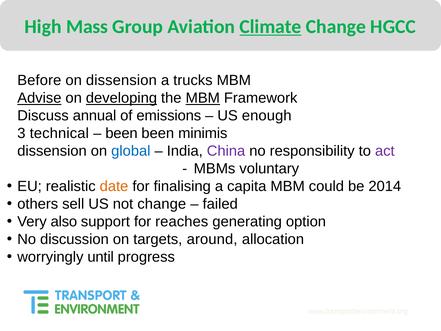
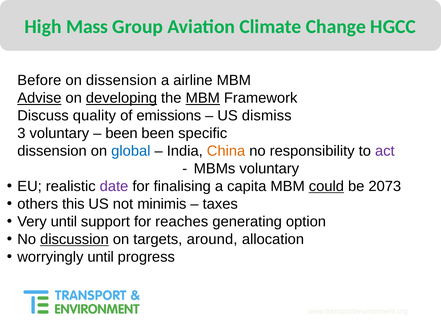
Climate underline: present -> none
trucks: trucks -> airline
annual: annual -> quality
enough: enough -> dismiss
3 technical: technical -> voluntary
minimis: minimis -> specific
China colour: purple -> orange
date colour: orange -> purple
could underline: none -> present
2014: 2014 -> 2073
sell: sell -> this
not change: change -> minimis
failed: failed -> taxes
Very also: also -> until
discussion underline: none -> present
